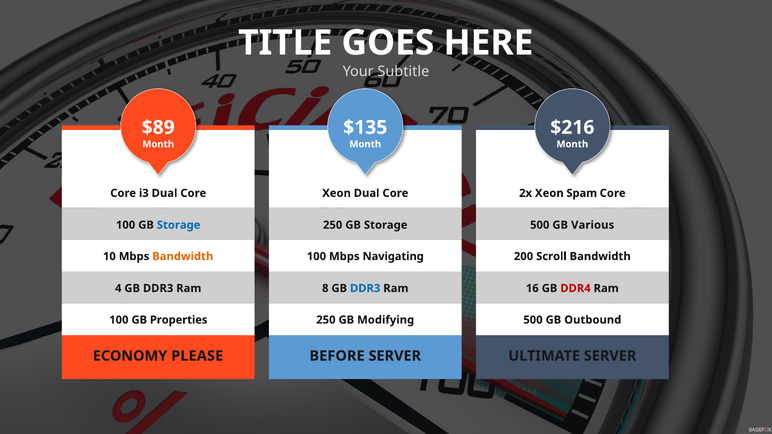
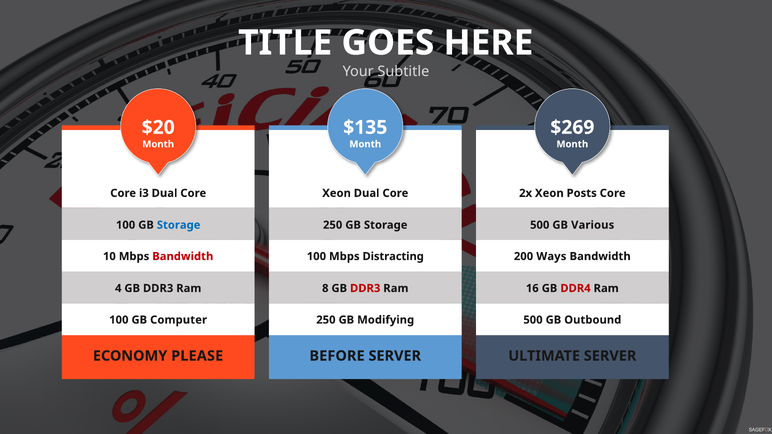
$89: $89 -> $20
$216: $216 -> $269
Spam: Spam -> Posts
Bandwidth at (183, 257) colour: orange -> red
Navigating: Navigating -> Distracting
Scroll: Scroll -> Ways
DDR3 at (365, 288) colour: blue -> red
Properties: Properties -> Computer
